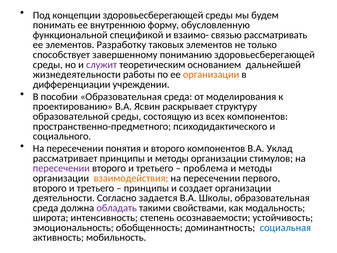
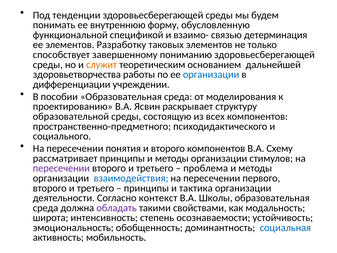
концепции: концепции -> тенденции
рассматривать: рассматривать -> детерминация
служит colour: purple -> orange
жизнедеятельности: жизнедеятельности -> здоровьетворчества
организации at (211, 74) colour: orange -> blue
Уклад: Уклад -> Схему
взаимодействия colour: orange -> blue
создает: создает -> тактика
задается: задается -> контекст
